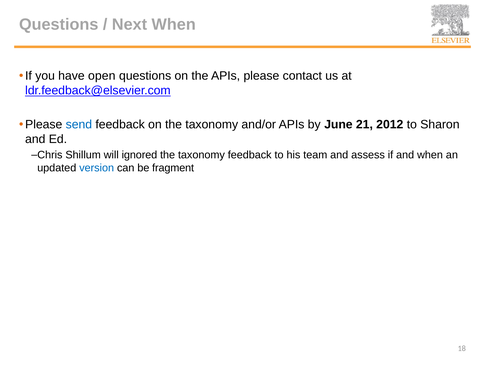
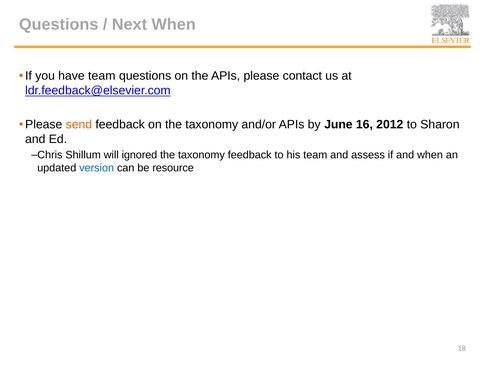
have open: open -> team
send colour: blue -> orange
21: 21 -> 16
fragment: fragment -> resource
